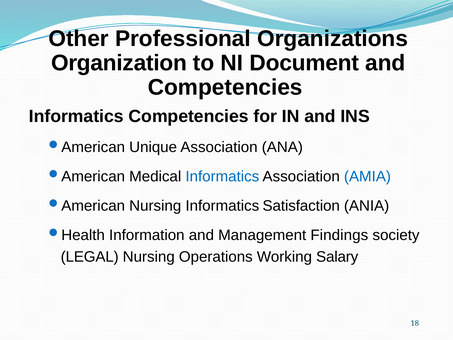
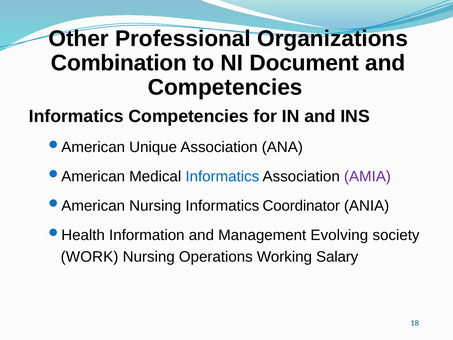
Organization: Organization -> Combination
AMIA colour: blue -> purple
Satisfaction: Satisfaction -> Coordinator
Findings: Findings -> Evolving
LEGAL: LEGAL -> WORK
